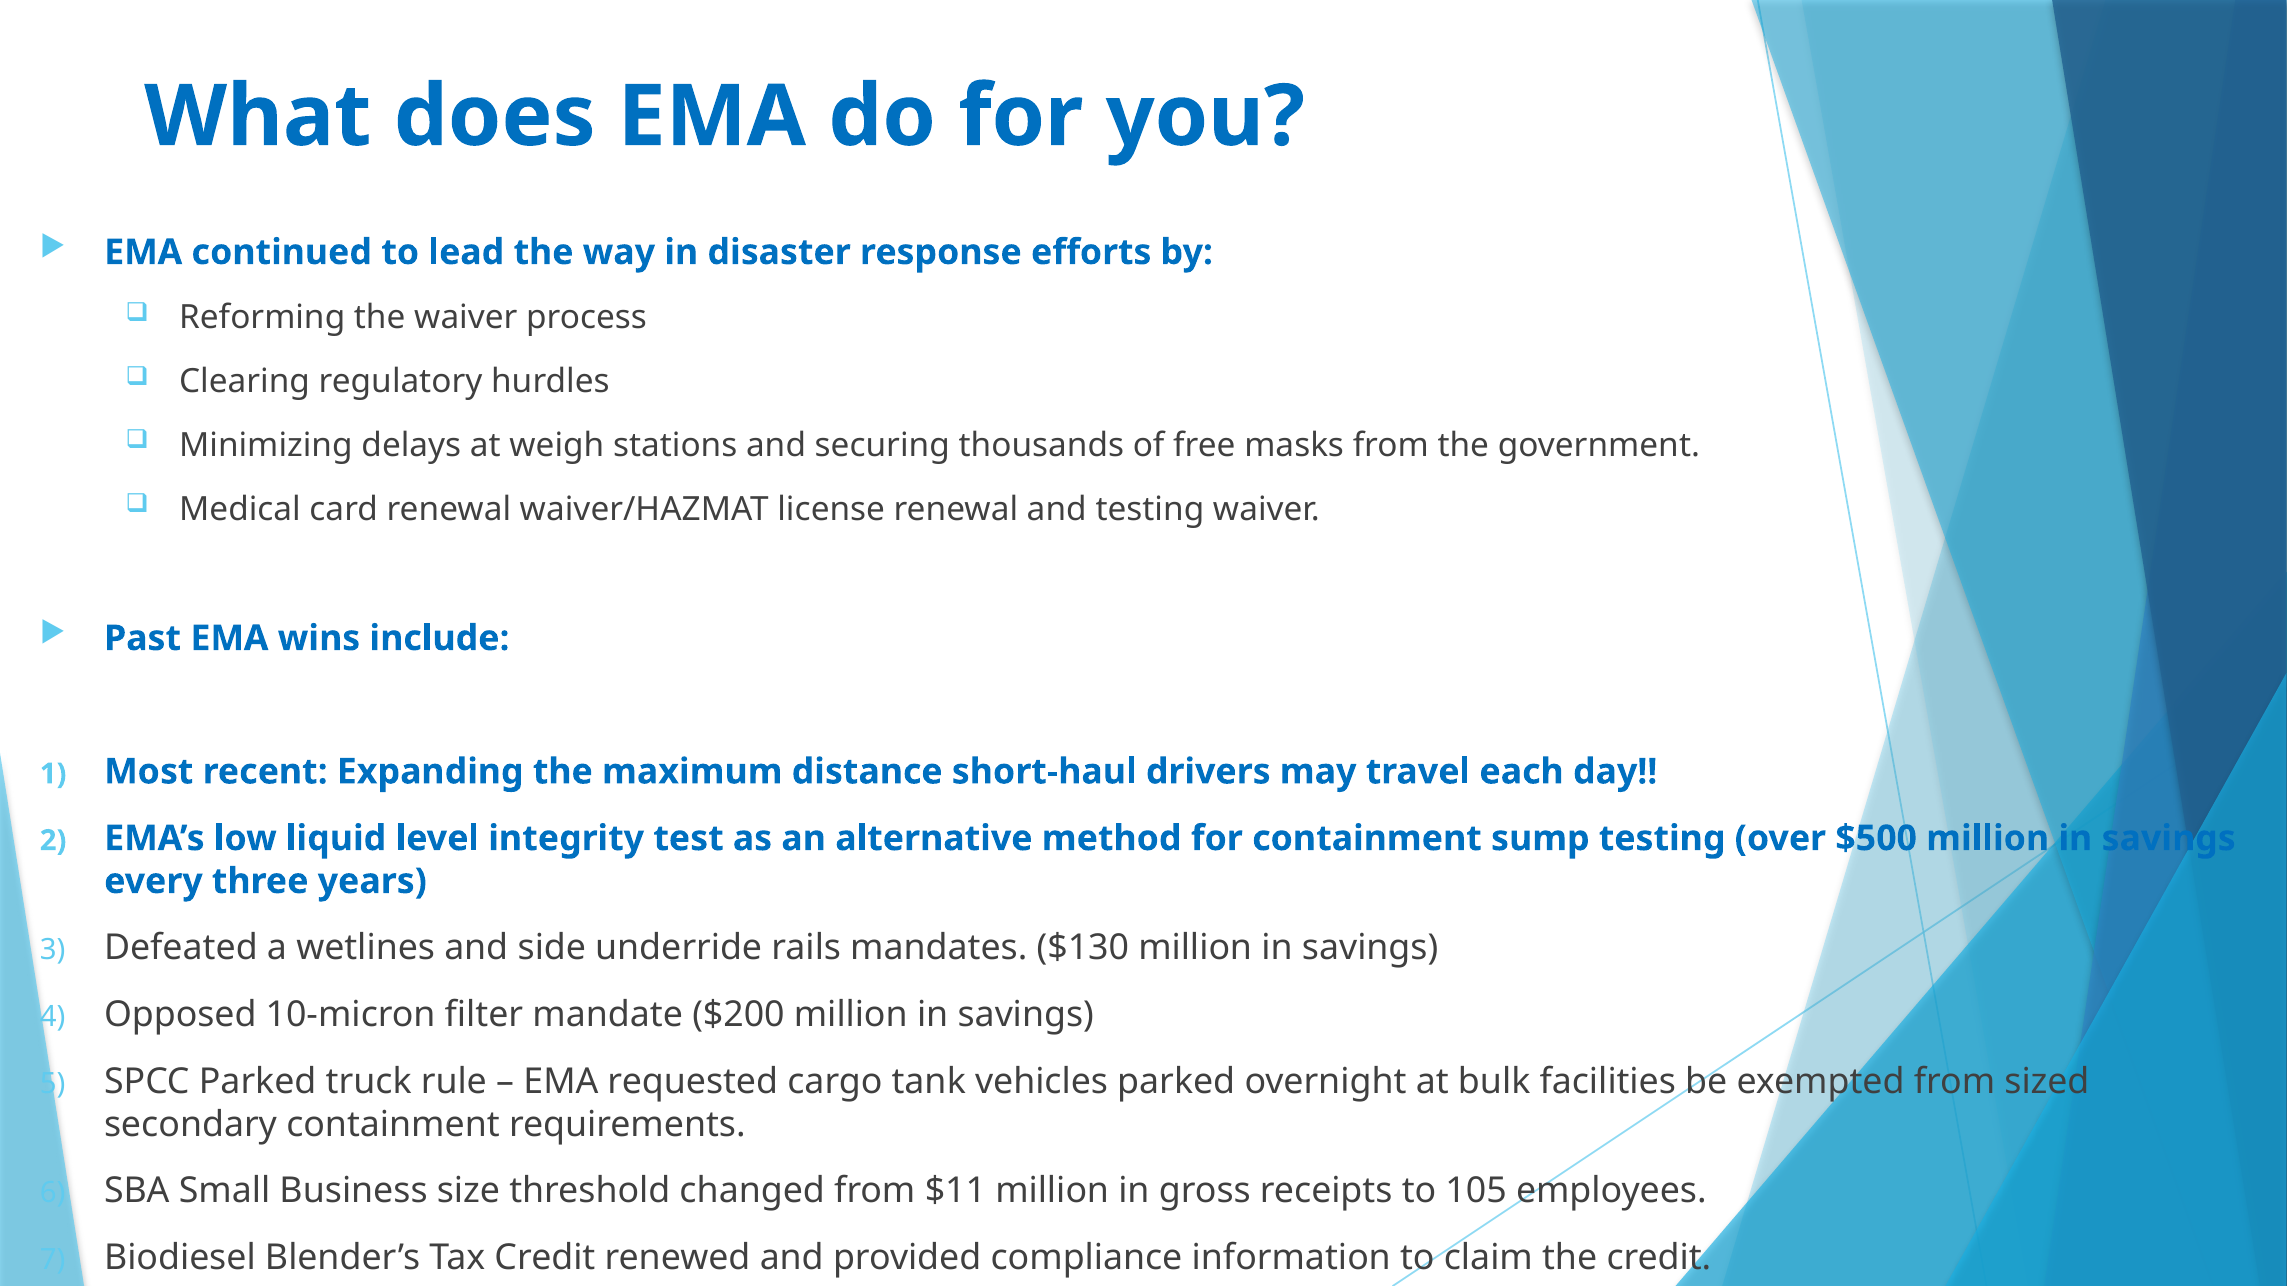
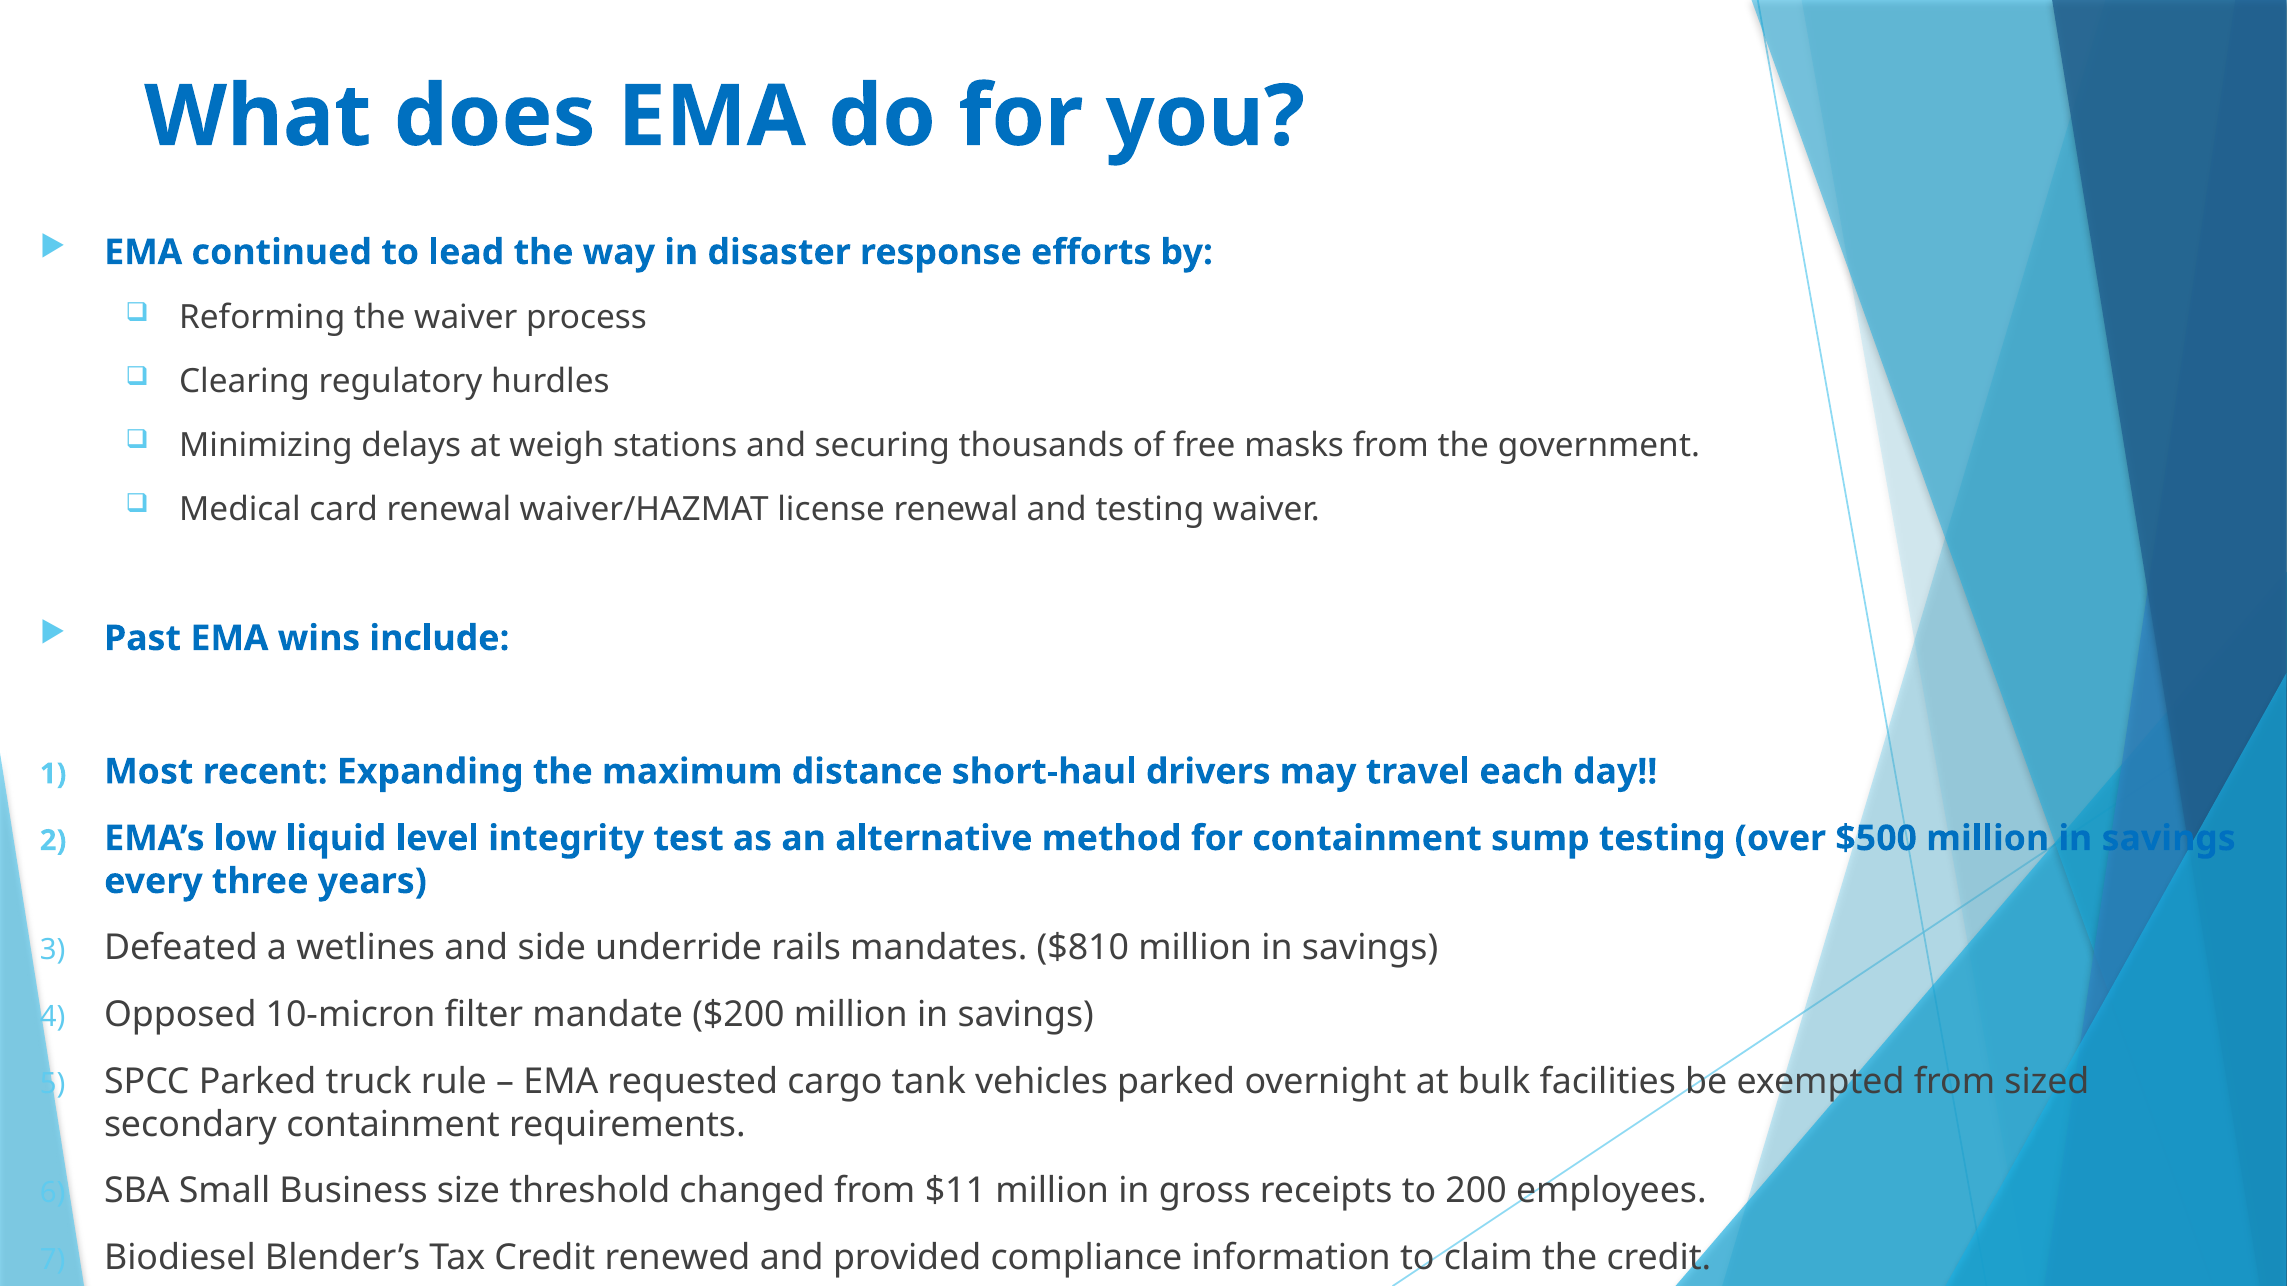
$130: $130 -> $810
105: 105 -> 200
